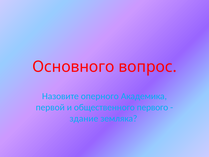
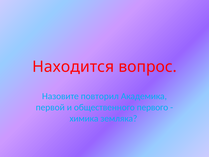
Основного: Основного -> Находится
оперного: оперного -> повторил
здание: здание -> химика
